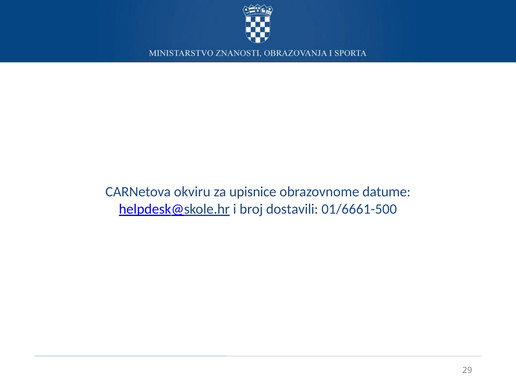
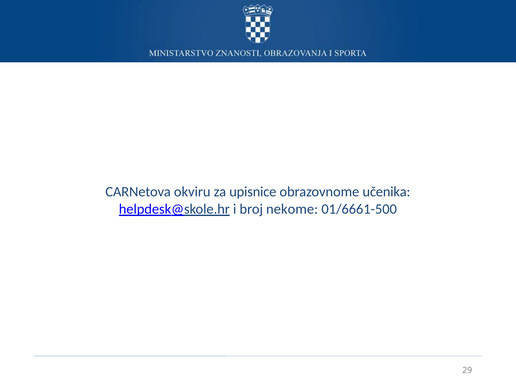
datume: datume -> učenika
dostavili: dostavili -> nekome
